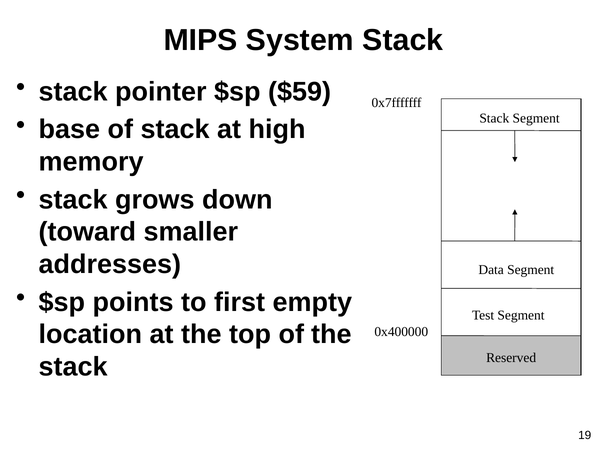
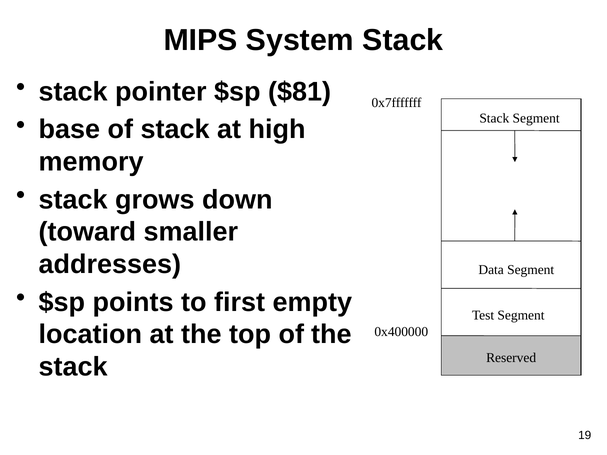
$59: $59 -> $81
